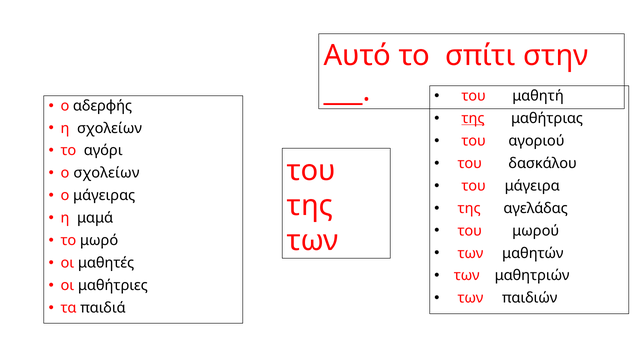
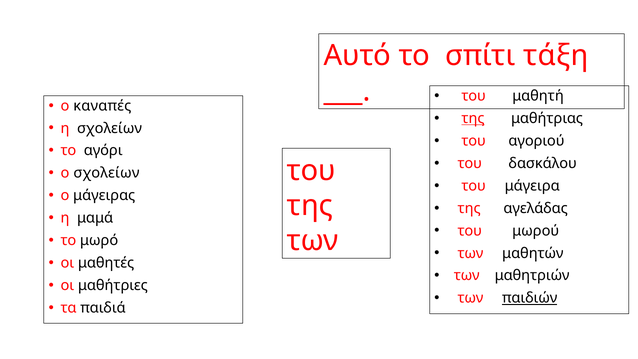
στην: στην -> τάξη
αδερφής: αδερφής -> καναπές
παιδιών underline: none -> present
